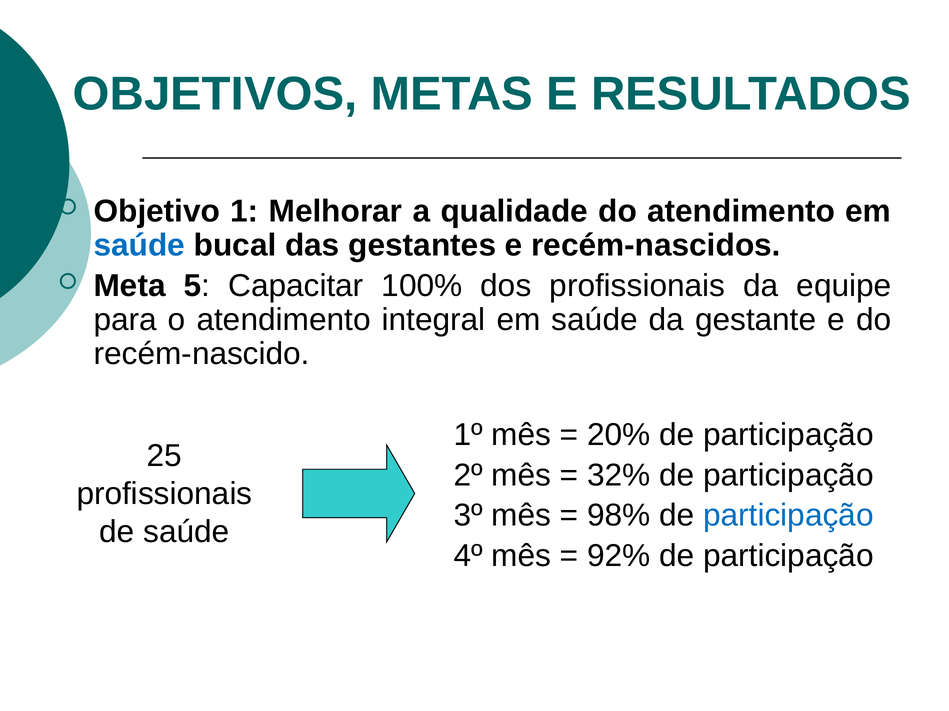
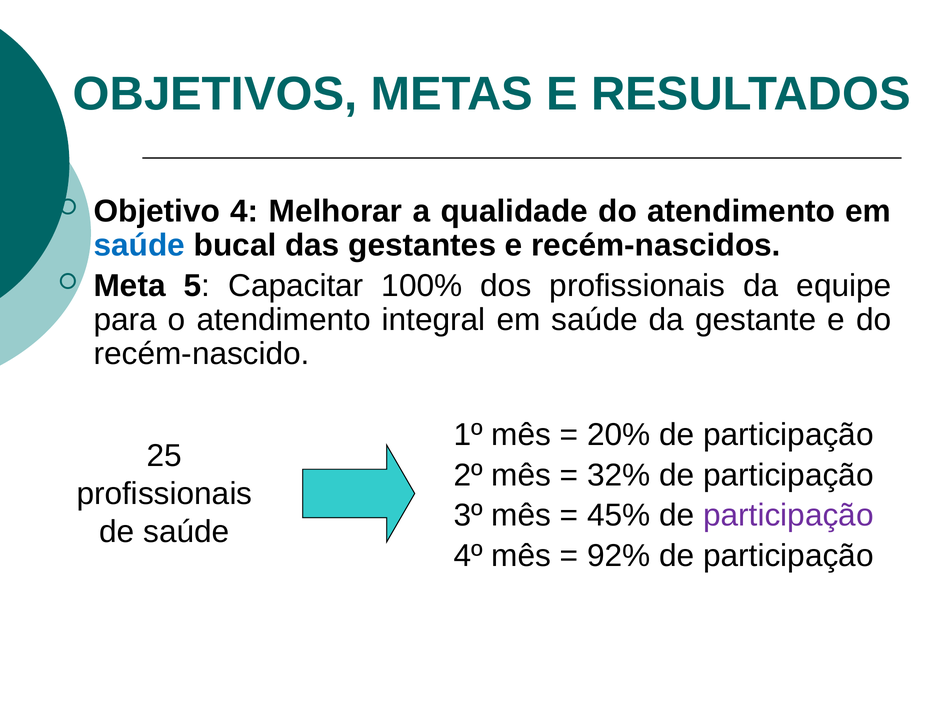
1: 1 -> 4
98%: 98% -> 45%
participação at (788, 516) colour: blue -> purple
